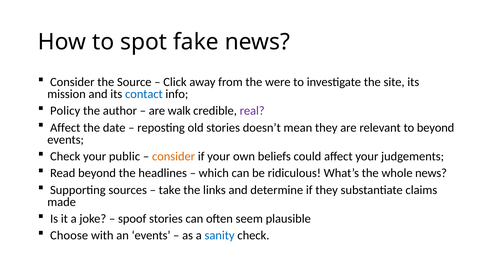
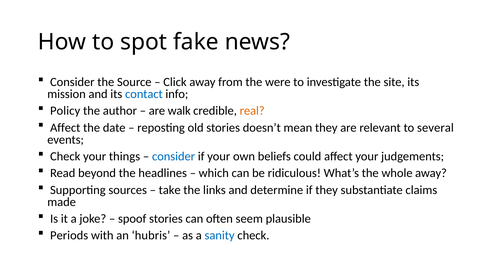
real colour: purple -> orange
to beyond: beyond -> several
public: public -> things
consider at (174, 156) colour: orange -> blue
whole news: news -> away
Choose: Choose -> Periods
an events: events -> hubris
